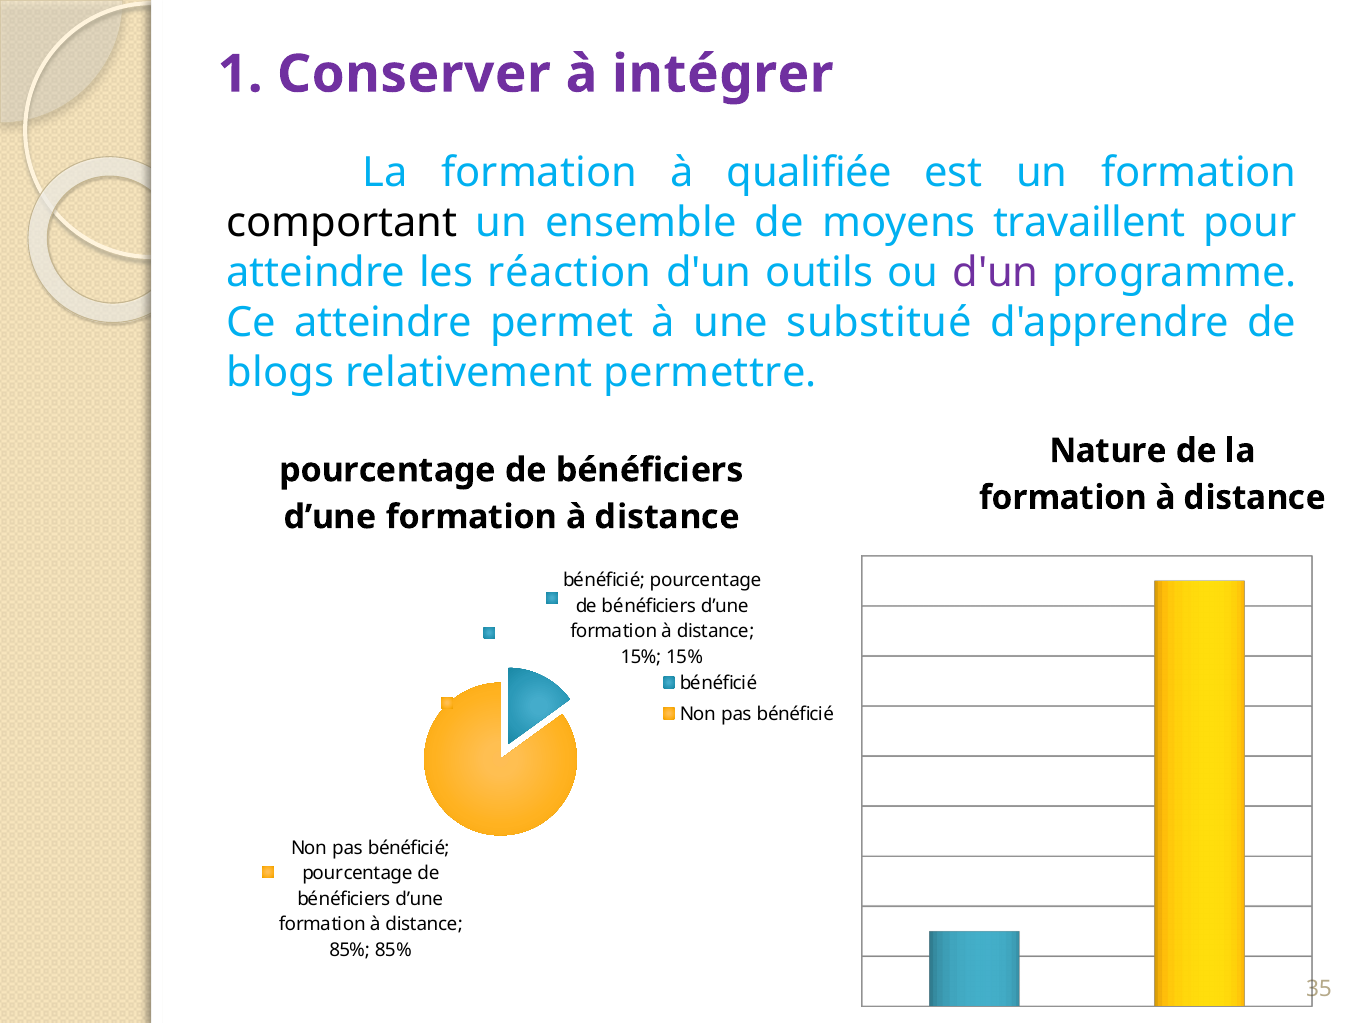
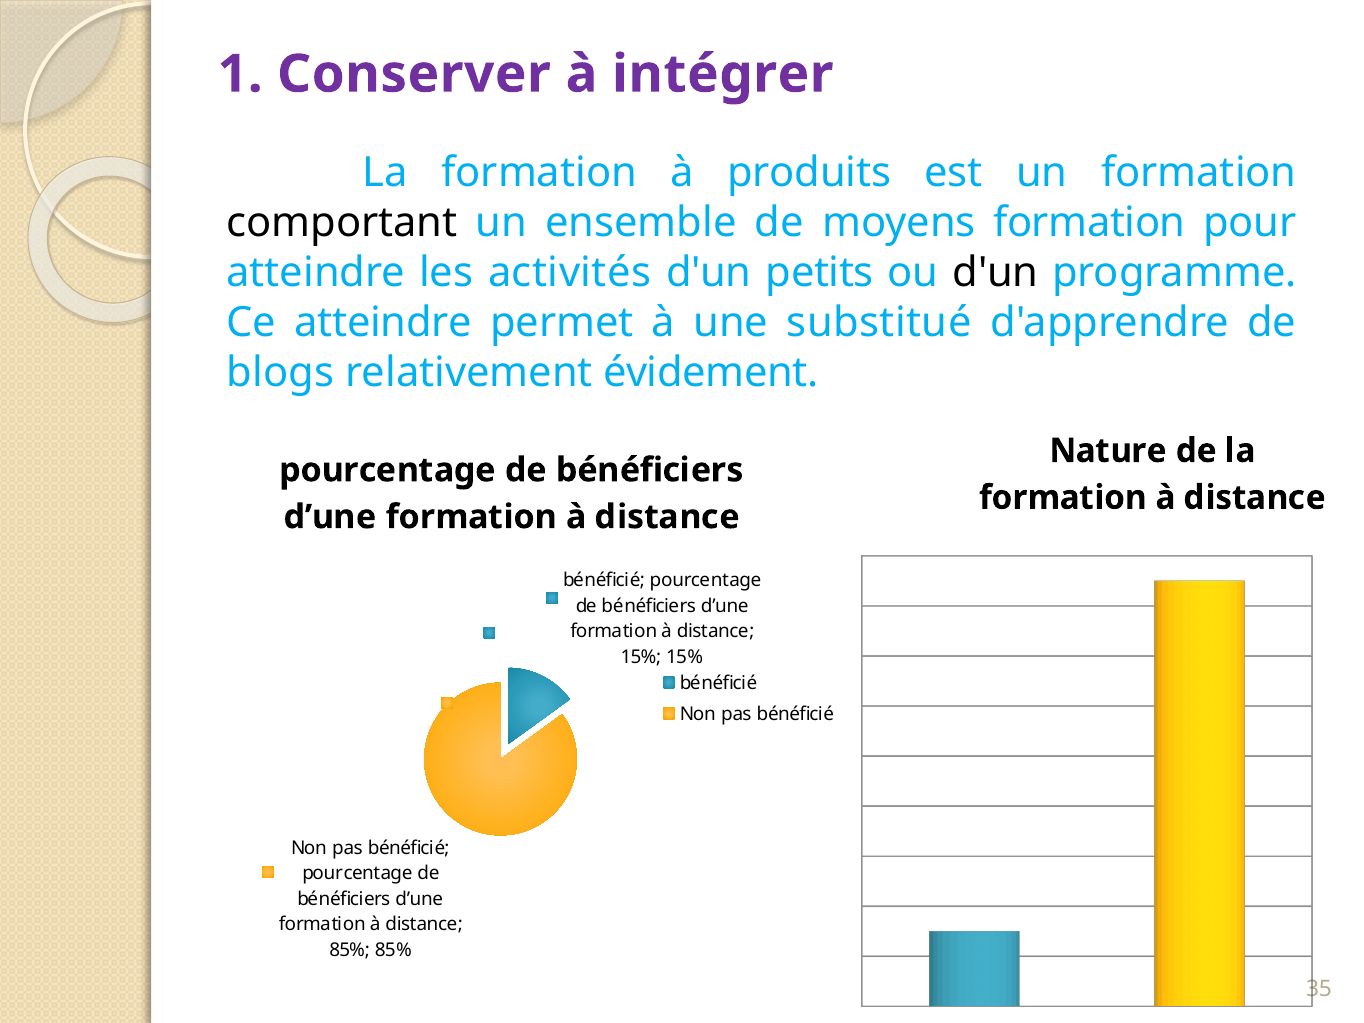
qualifiée: qualifiée -> produits
moyens travaillent: travaillent -> formation
réaction: réaction -> activités
outils: outils -> petits
d'un at (996, 273) colour: purple -> black
permettre: permettre -> évidement
